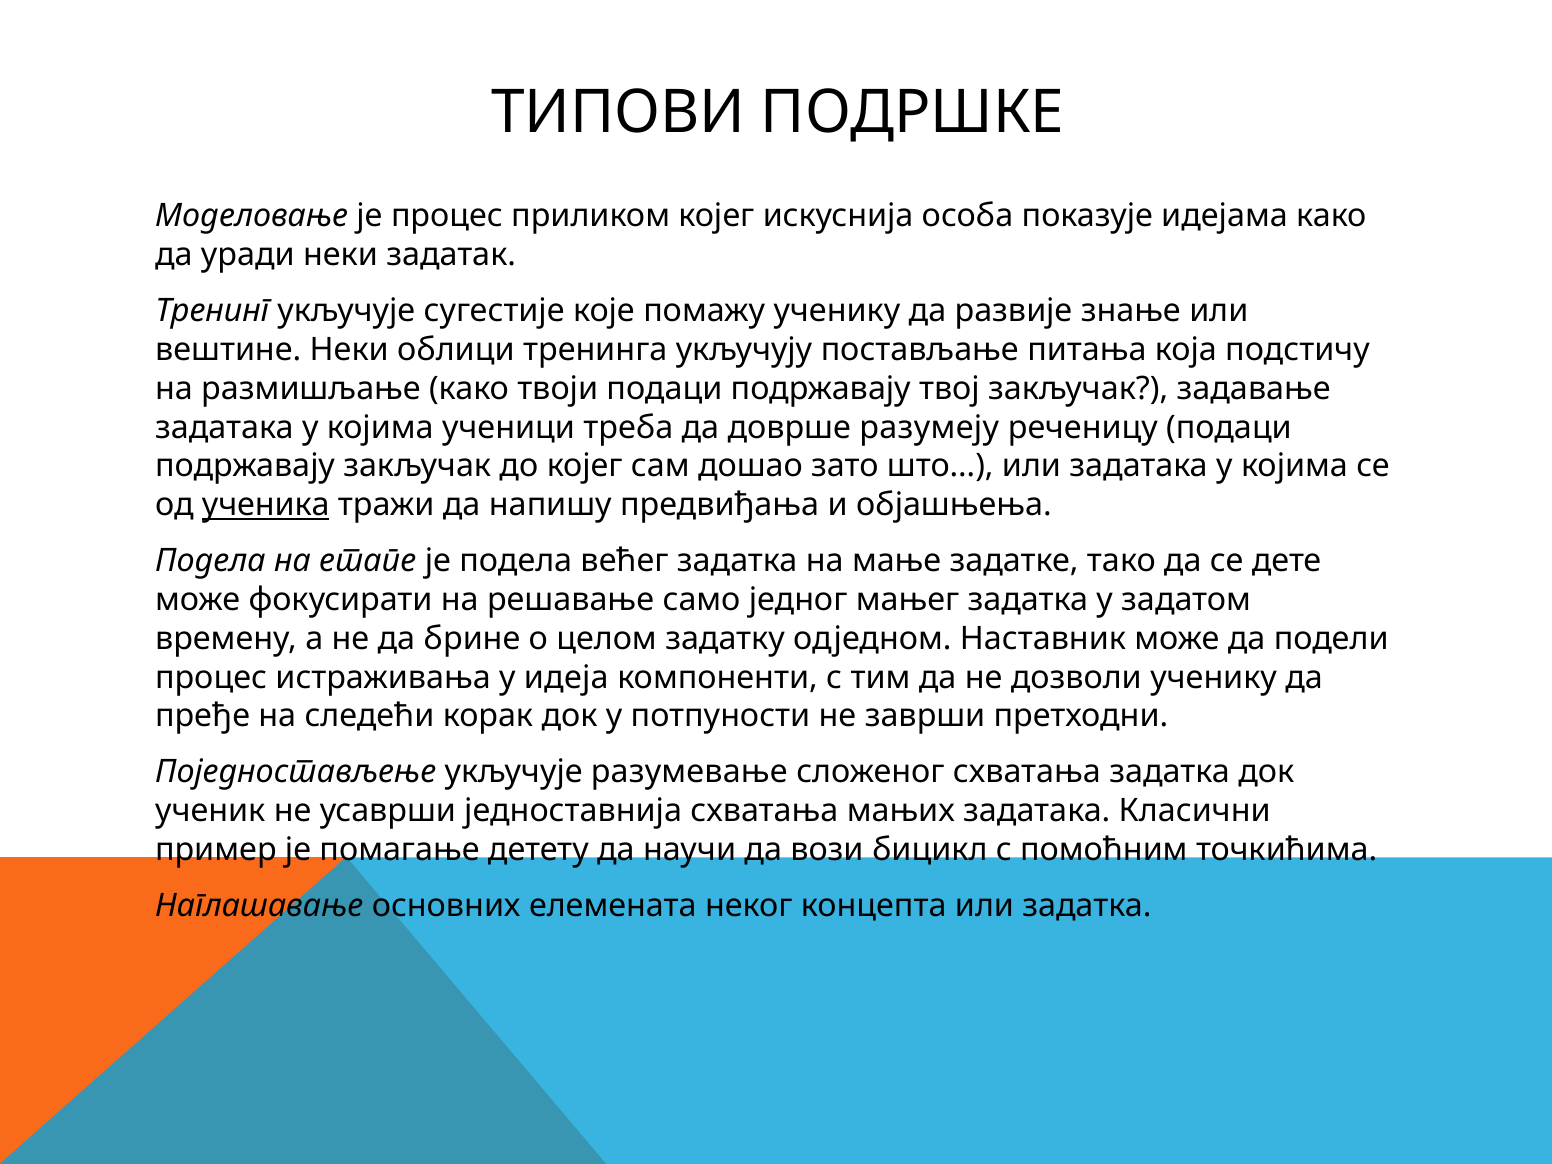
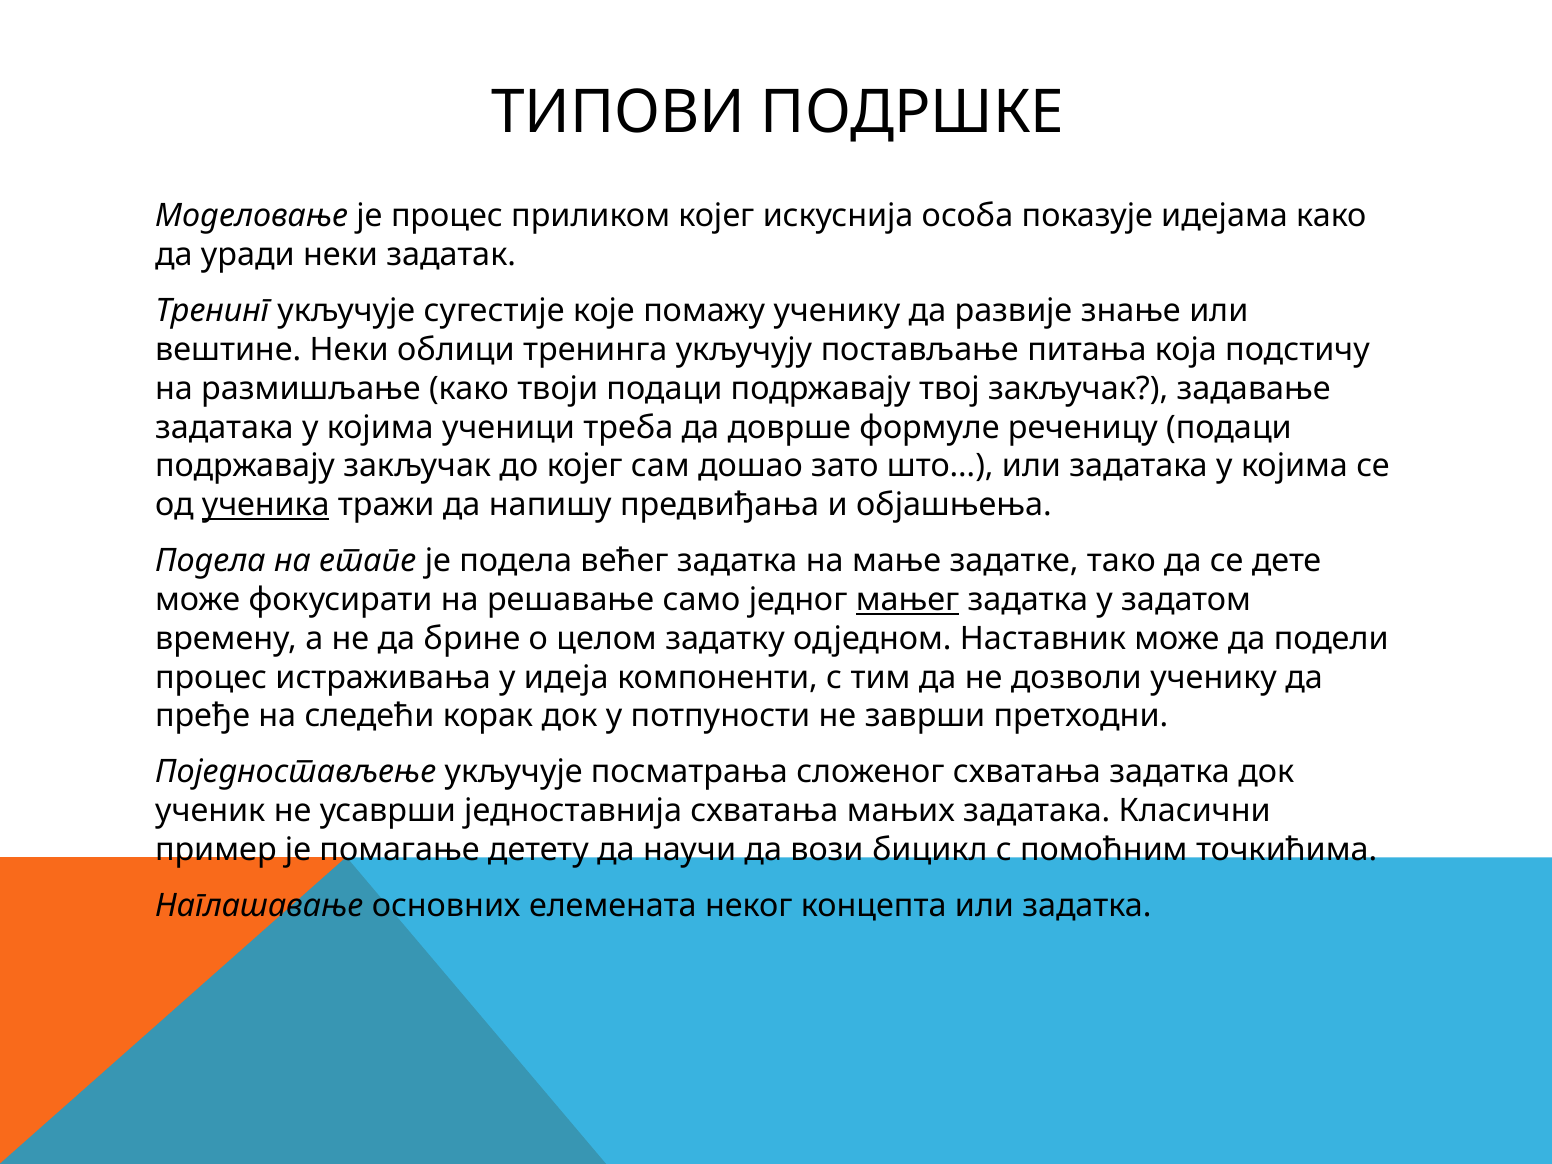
разумеју: разумеју -> формуле
мањег underline: none -> present
разумевање: разумевање -> посматрања
